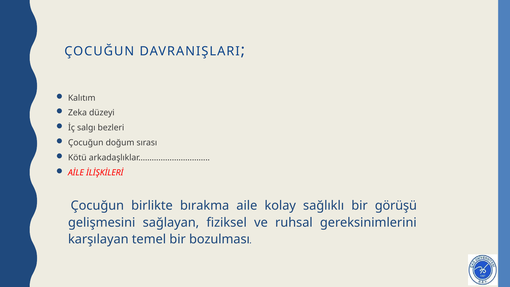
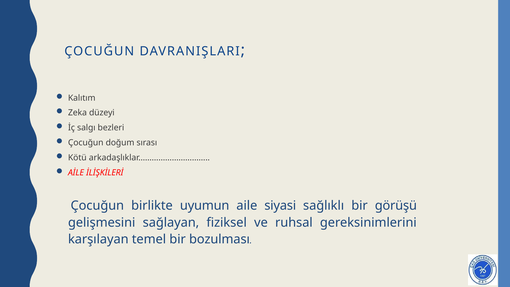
bırakma: bırakma -> uyumun
kolay: kolay -> siyasi
